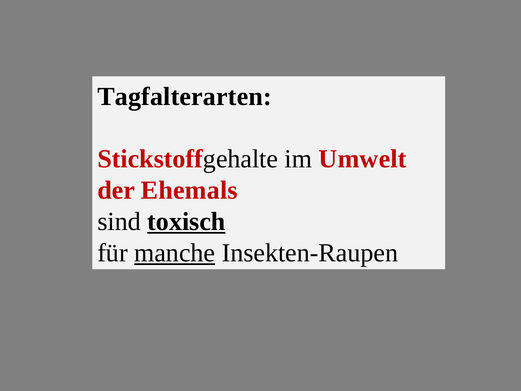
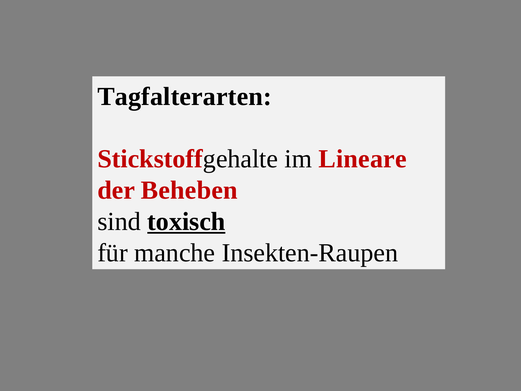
Umwelt: Umwelt -> Lineare
Ehemals: Ehemals -> Beheben
manche underline: present -> none
